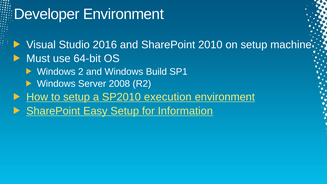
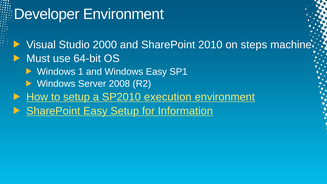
2016: 2016 -> 2000
on setup: setup -> steps
2: 2 -> 1
Windows Build: Build -> Easy
